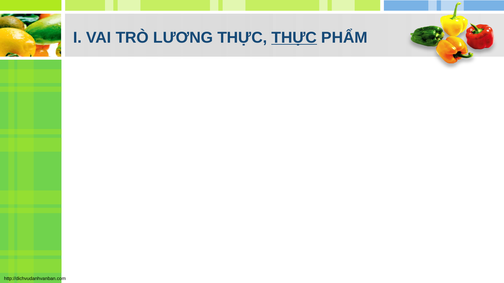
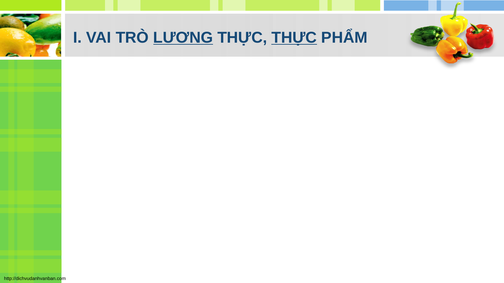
LƯƠNG underline: none -> present
